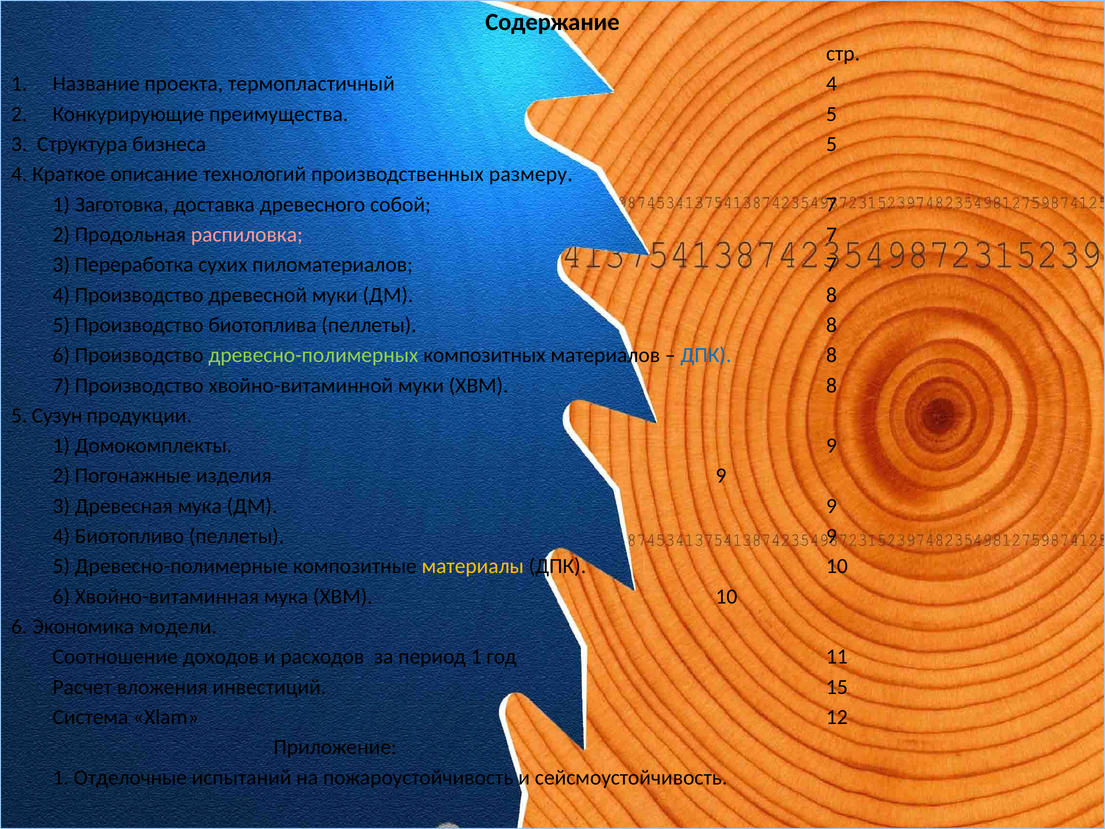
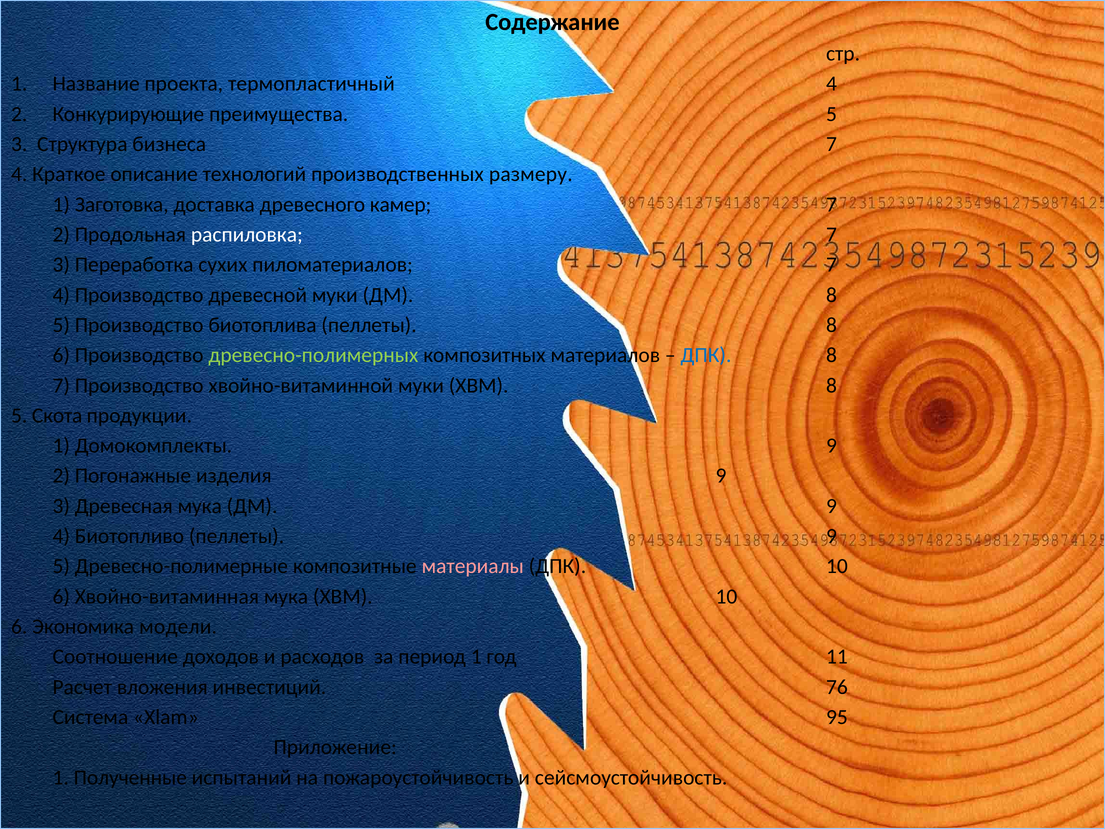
бизнеса 5: 5 -> 7
собой: собой -> камер
распиловка colour: pink -> white
Сузун: Сузун -> Скота
материалы colour: yellow -> pink
15: 15 -> 76
12: 12 -> 95
Отделочные: Отделочные -> Полученные
